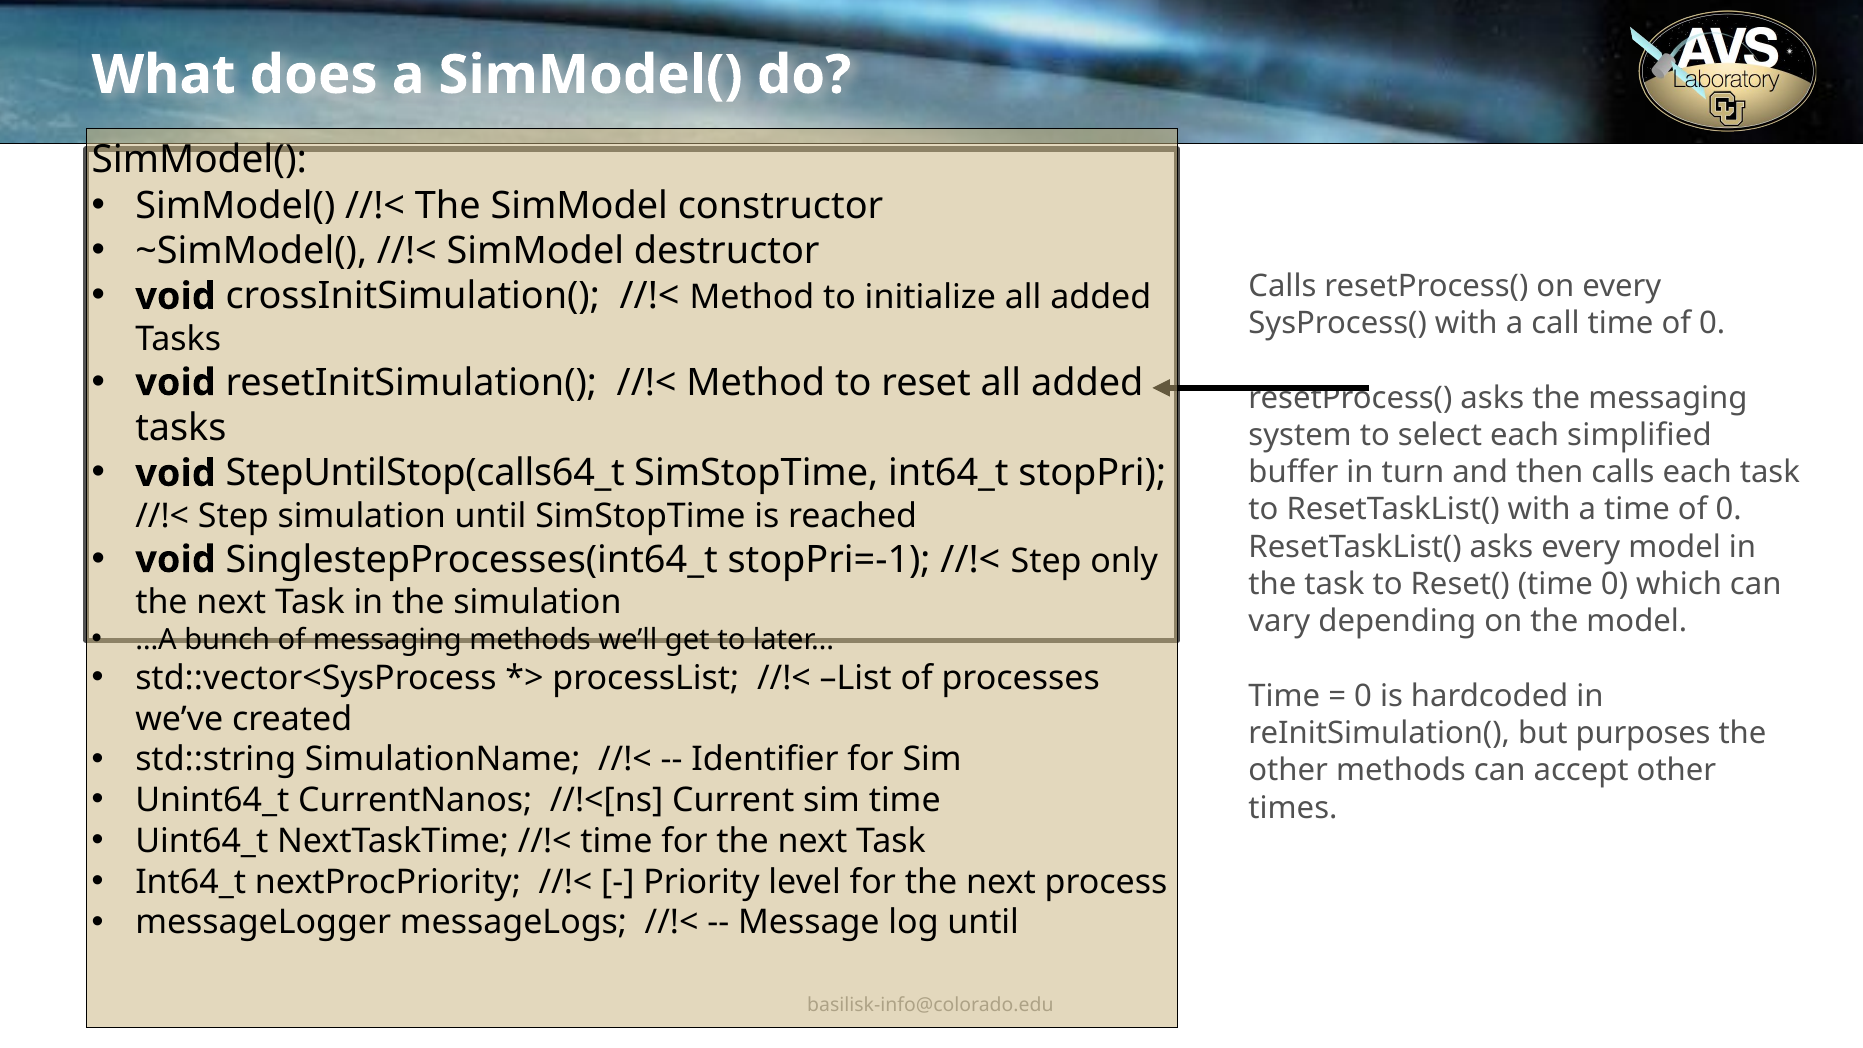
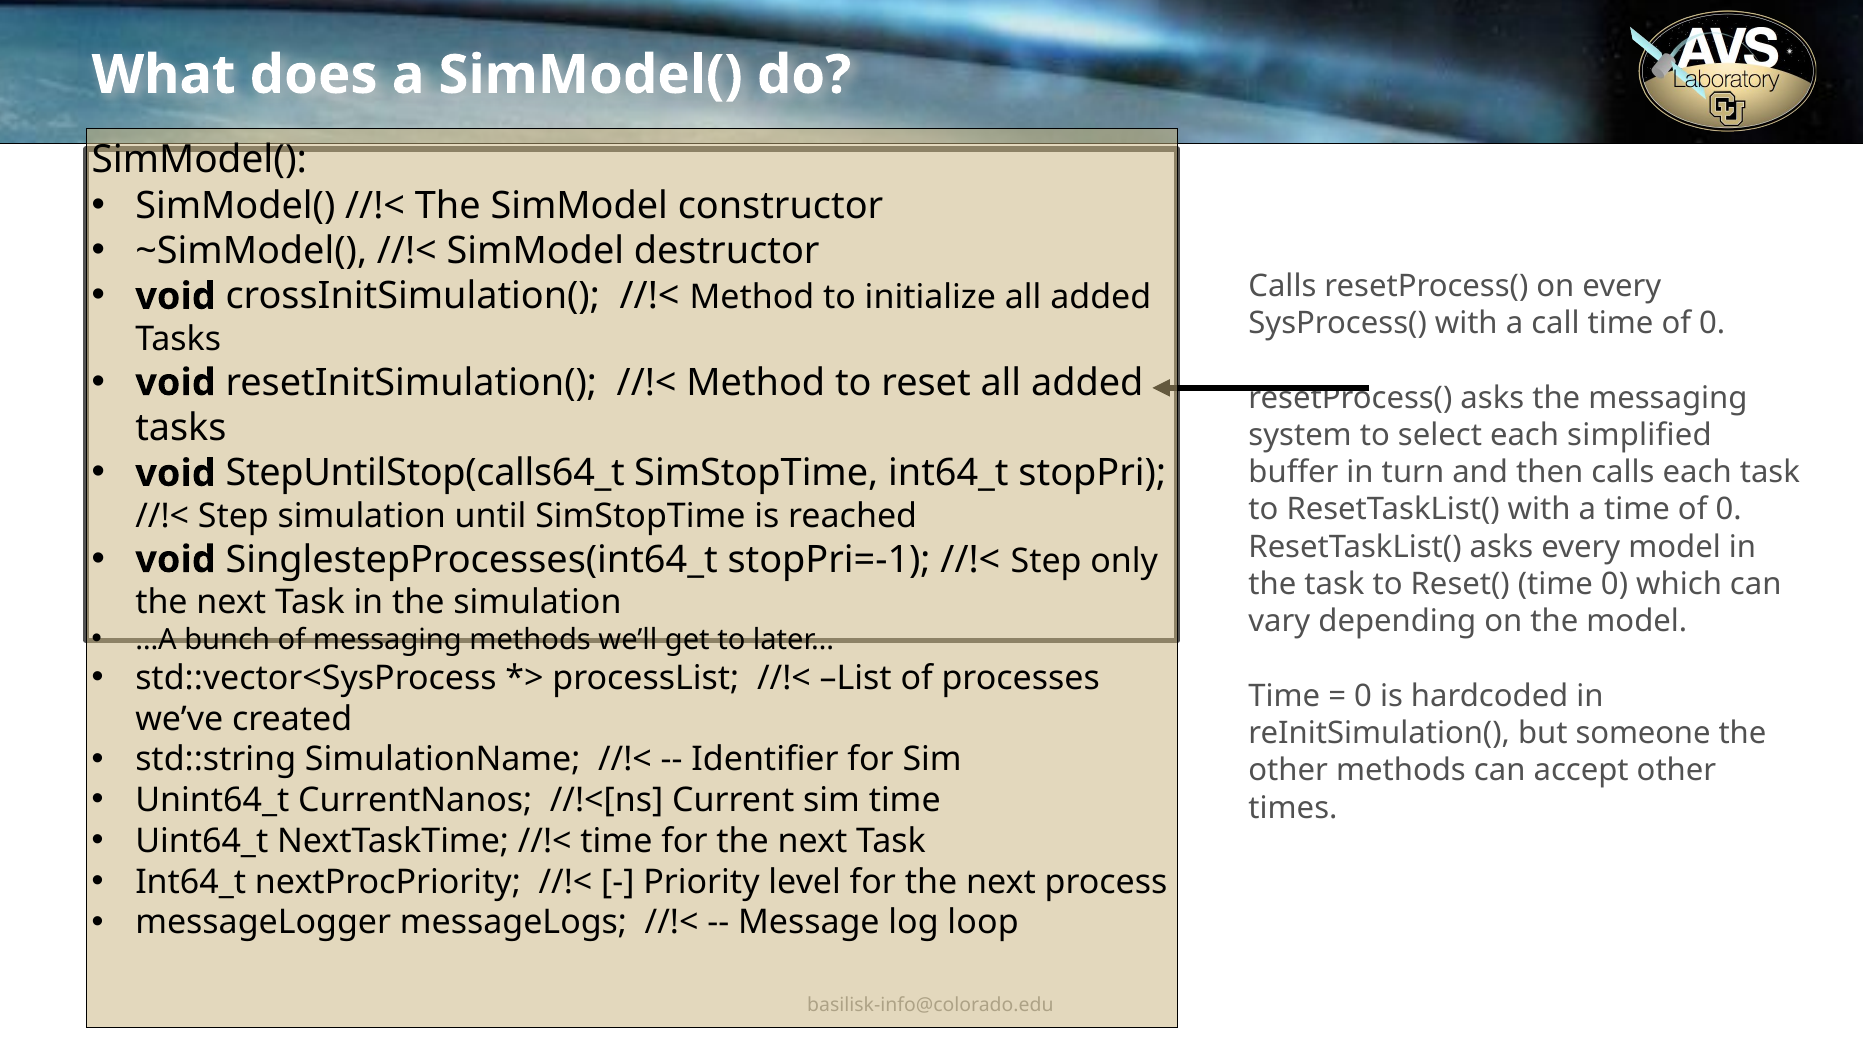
purposes: purposes -> someone
log until: until -> loop
